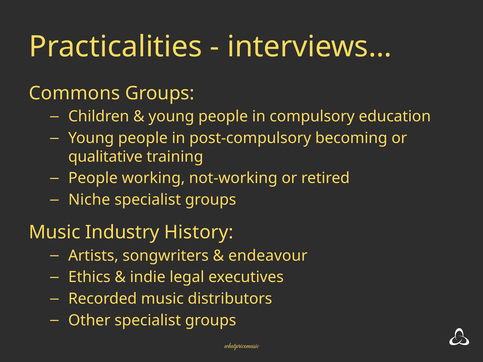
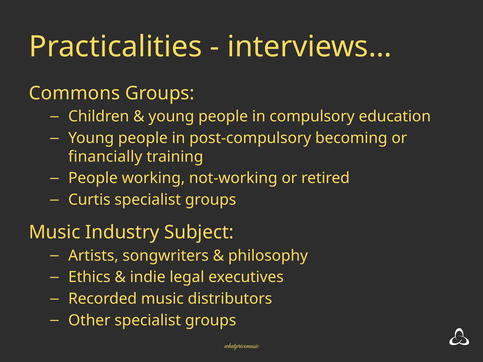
qualitative: qualitative -> financially
Niche: Niche -> Curtis
History: History -> Subject
endeavour: endeavour -> philosophy
